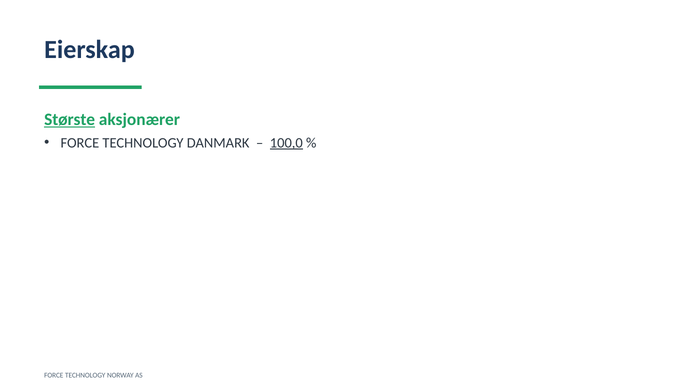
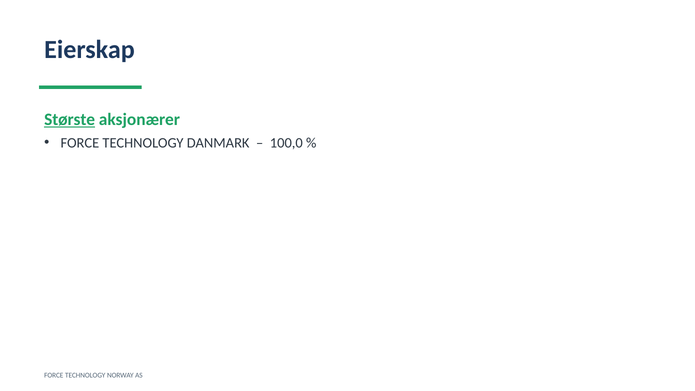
100,0 underline: present -> none
